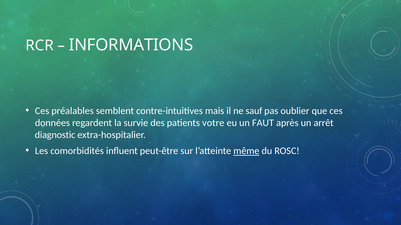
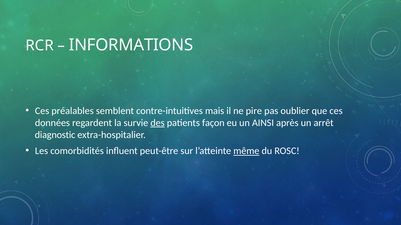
sauf: sauf -> pire
des underline: none -> present
votre: votre -> façon
FAUT: FAUT -> AINSI
